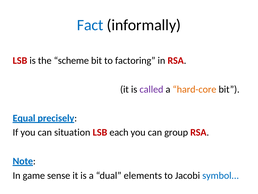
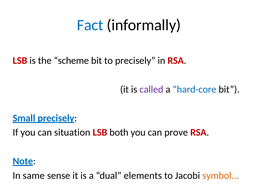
to factoring: factoring -> precisely
hard-core colour: orange -> blue
Equal: Equal -> Small
each: each -> both
group: group -> prove
game: game -> same
symbol colour: blue -> orange
